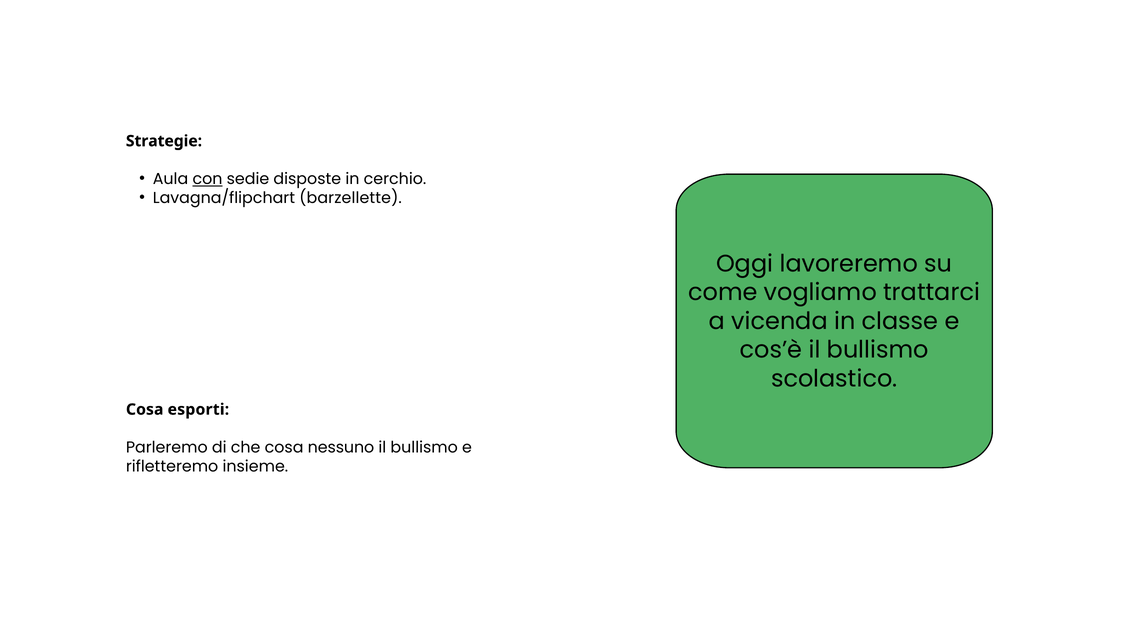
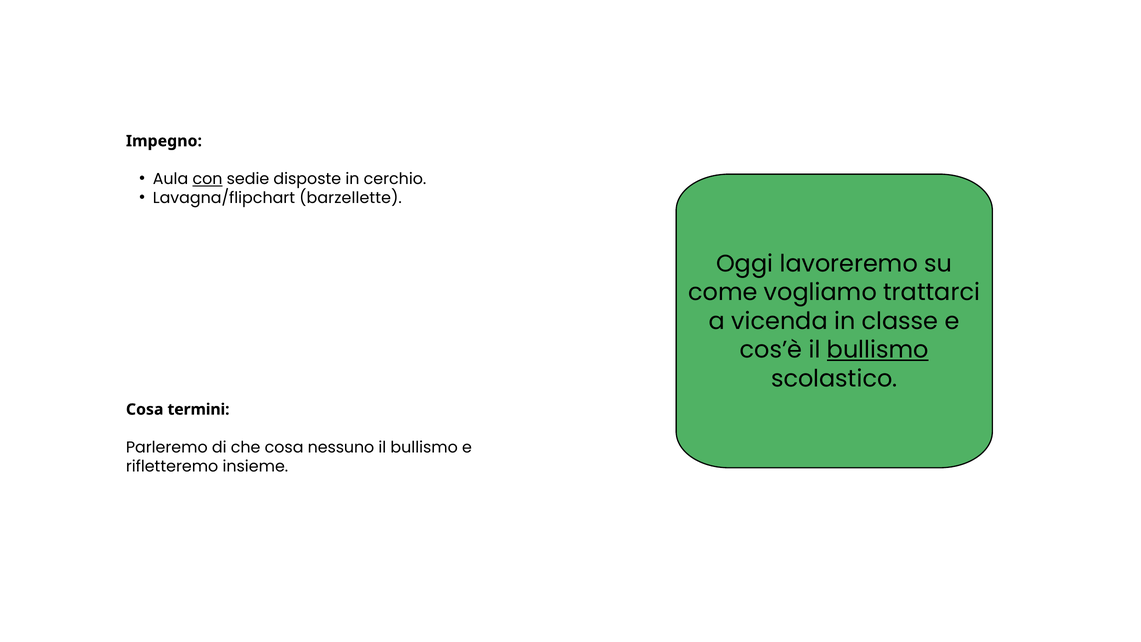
Strategie: Strategie -> Impegno
bullismo at (878, 350) underline: none -> present
esporti: esporti -> termini
